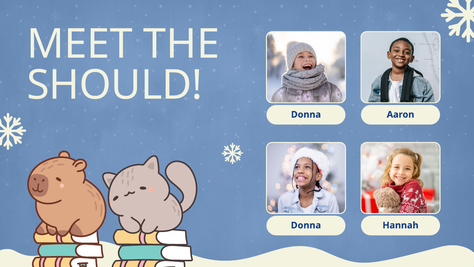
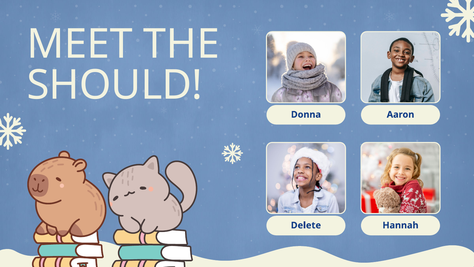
Donna at (306, 225): Donna -> Delete
